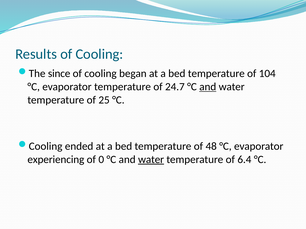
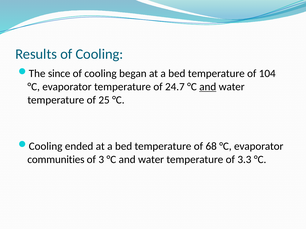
48: 48 -> 68
experiencing: experiencing -> communities
0: 0 -> 3
water at (151, 160) underline: present -> none
6.4: 6.4 -> 3.3
